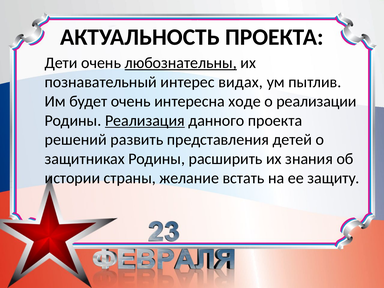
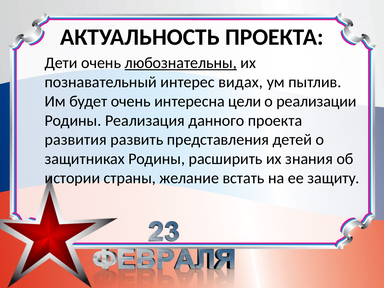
ходе: ходе -> цели
Реализация underline: present -> none
решений: решений -> развития
